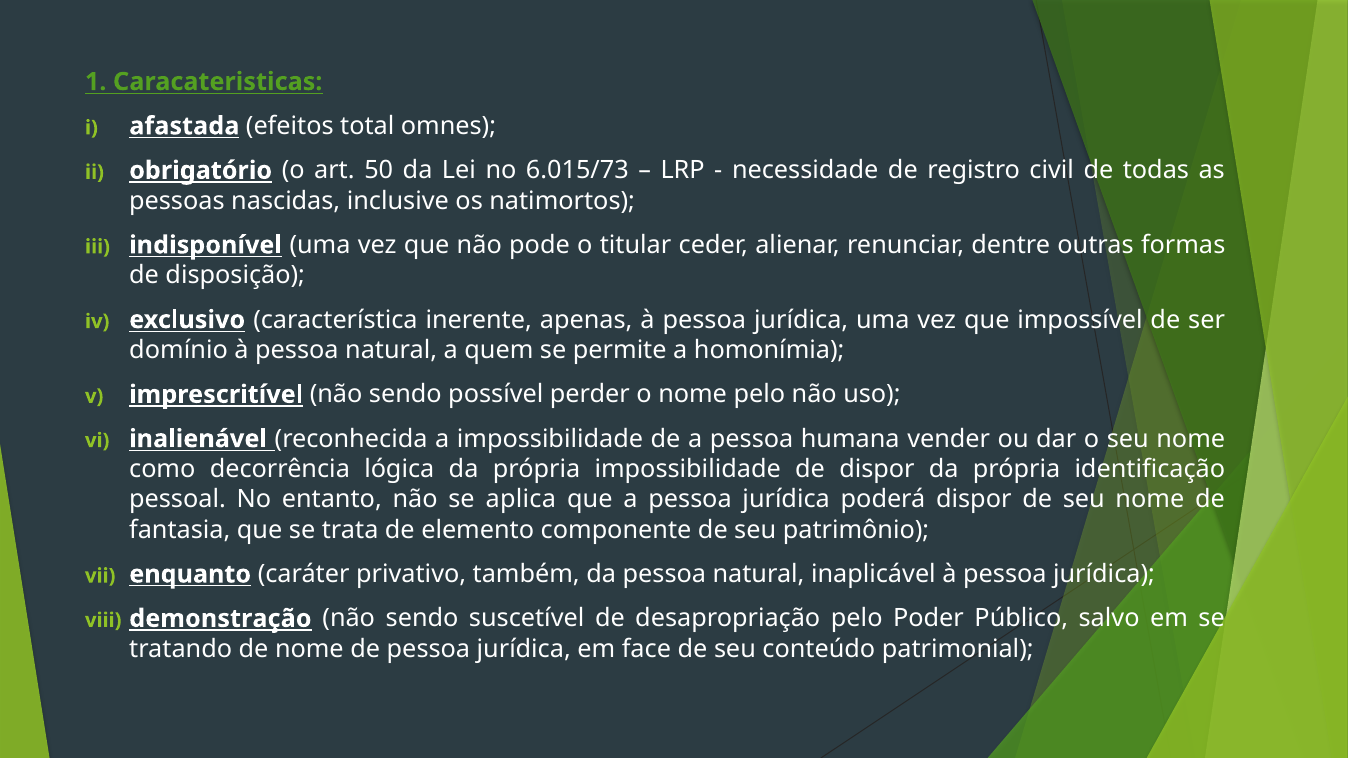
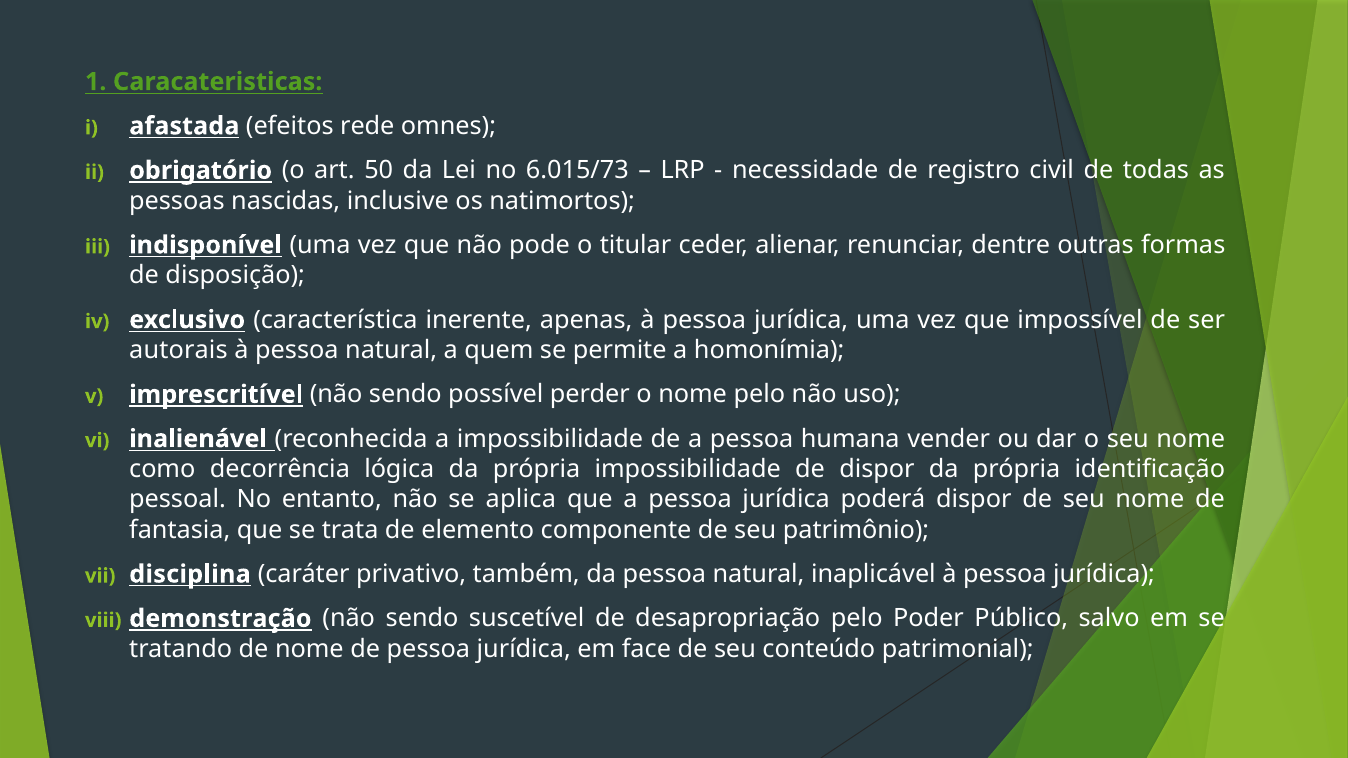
total: total -> rede
domínio: domínio -> autorais
enquanto: enquanto -> disciplina
